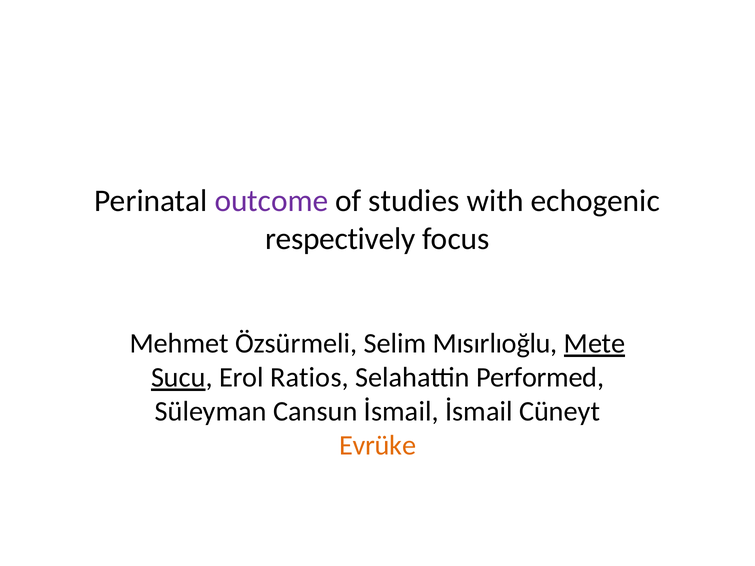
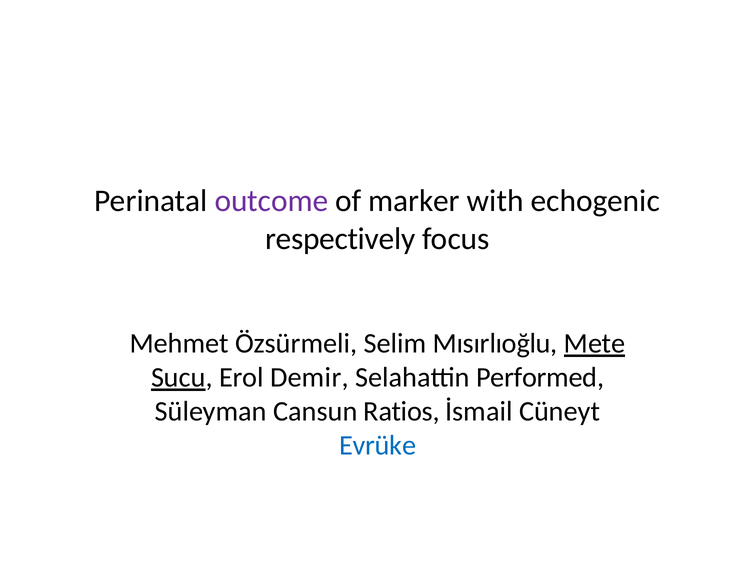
studies: studies -> marker
Ratios: Ratios -> Demir
Cansun İsmail: İsmail -> Ratios
Evrüke colour: orange -> blue
